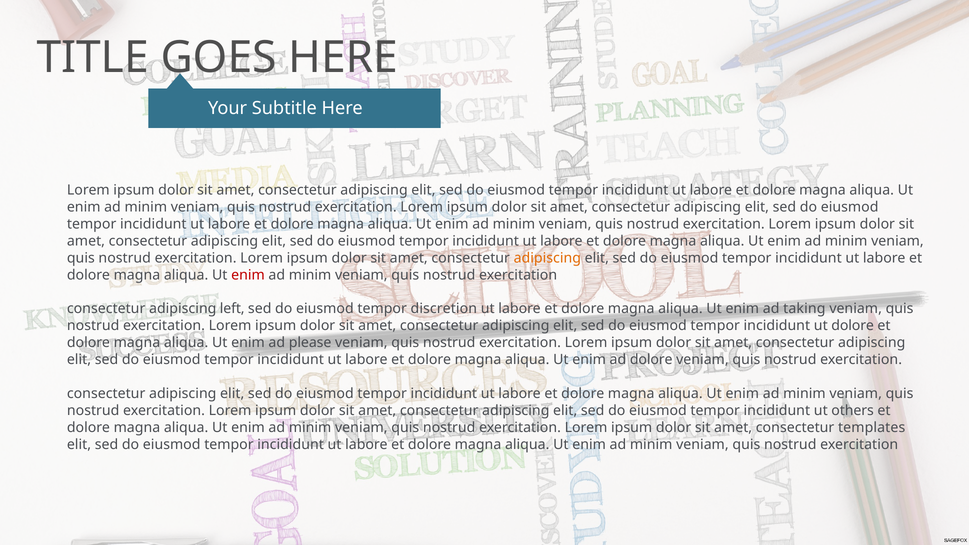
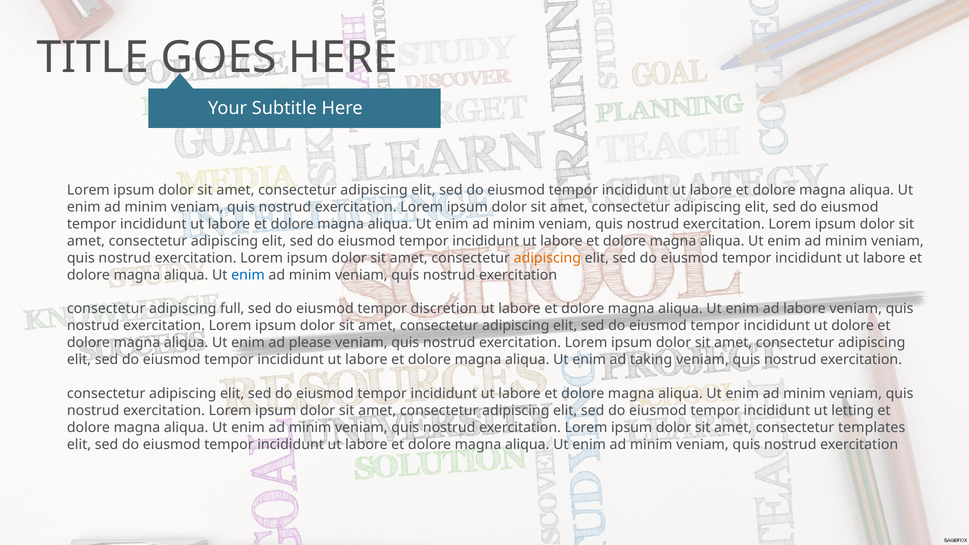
enim at (248, 275) colour: red -> blue
left: left -> full
ad taking: taking -> labore
ad dolore: dolore -> taking
others: others -> letting
